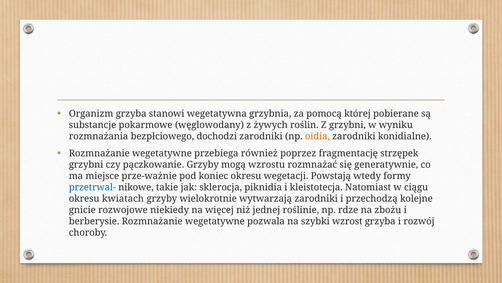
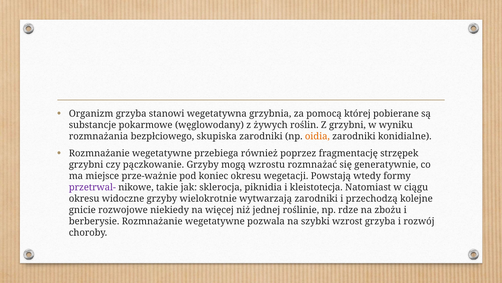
dochodzi: dochodzi -> skupiska
przetrwal- colour: blue -> purple
kwiatach: kwiatach -> widoczne
